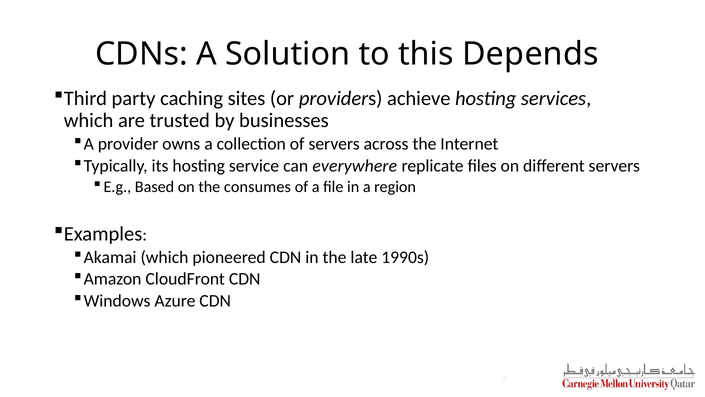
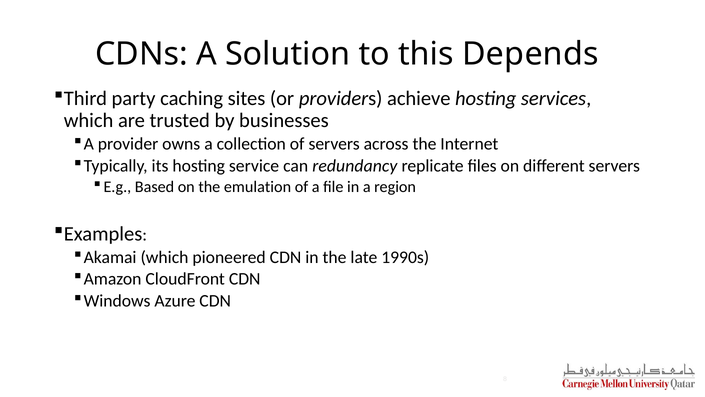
everywhere: everywhere -> redundancy
consumes: consumes -> emulation
